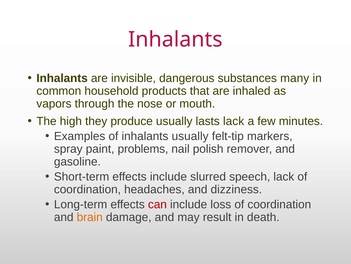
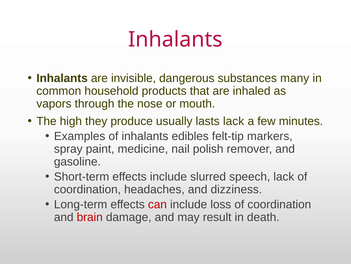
inhalants usually: usually -> edibles
problems: problems -> medicine
brain colour: orange -> red
